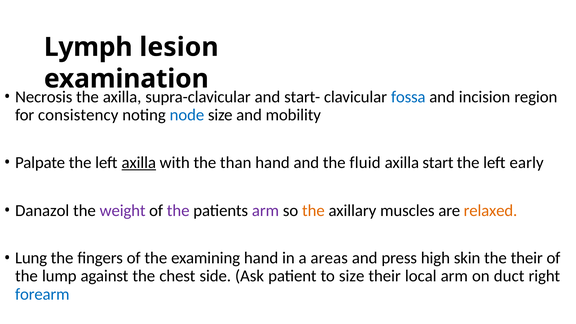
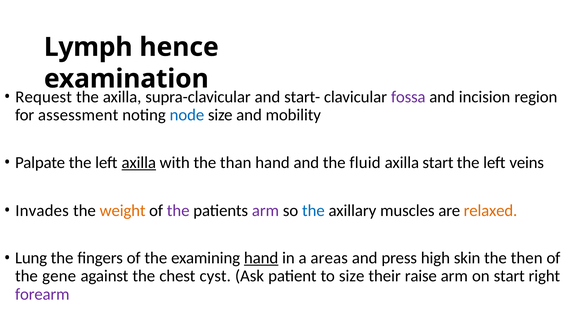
lesion: lesion -> hence
Necrosis: Necrosis -> Request
fossa colour: blue -> purple
consistency: consistency -> assessment
early: early -> veins
Danazol: Danazol -> Invades
weight colour: purple -> orange
the at (313, 210) colour: orange -> blue
hand at (261, 258) underline: none -> present
the their: their -> then
lump: lump -> gene
side: side -> cyst
local: local -> raise
on duct: duct -> start
forearm colour: blue -> purple
